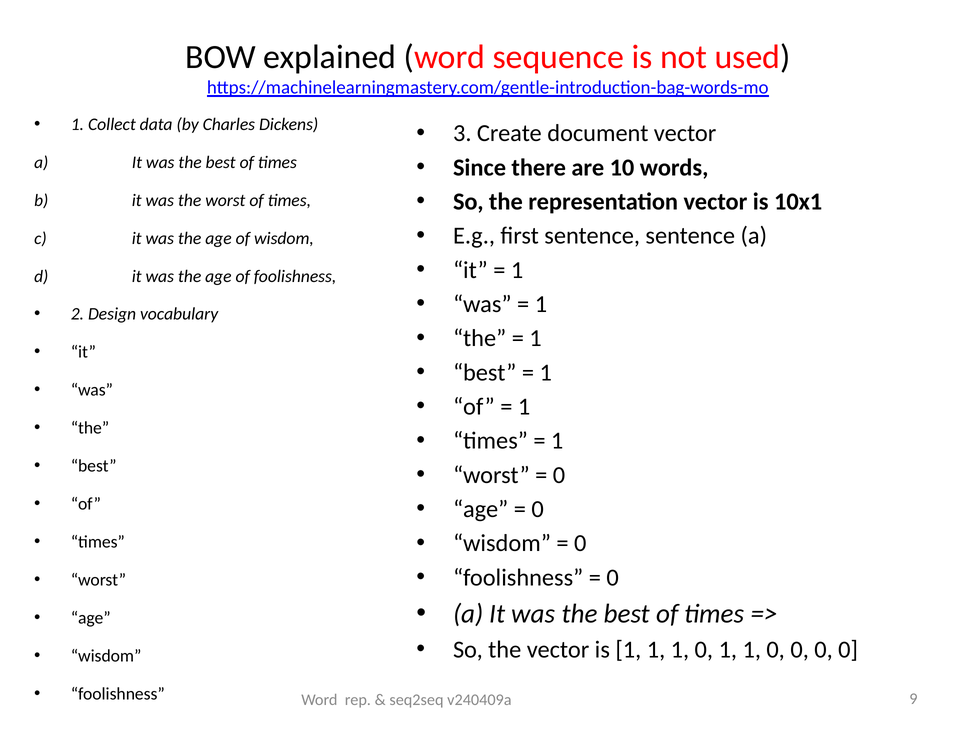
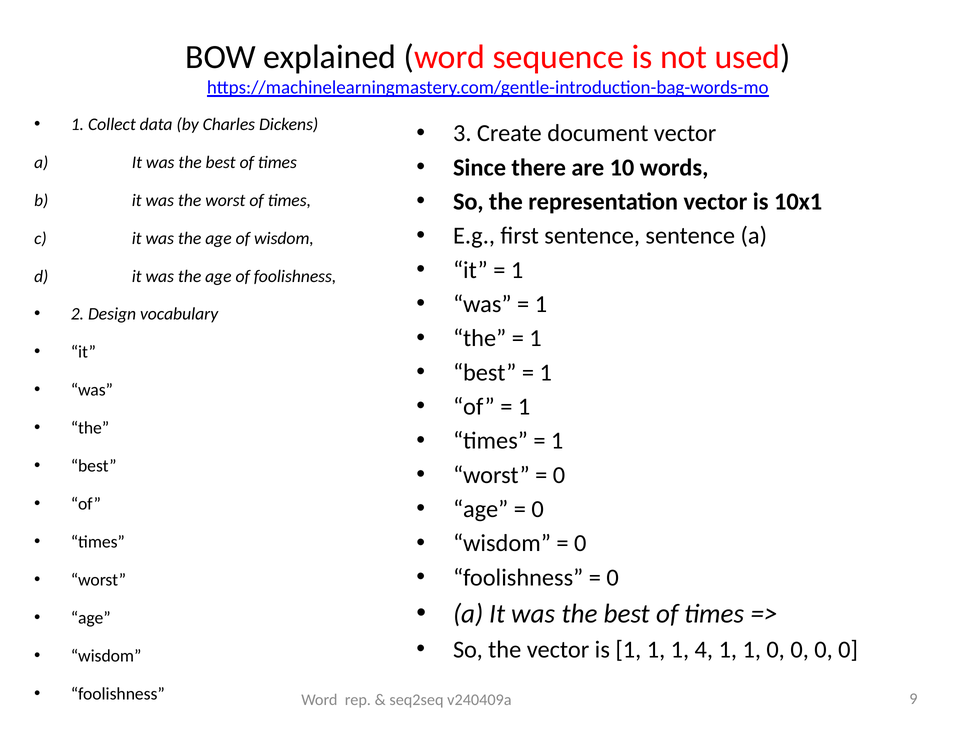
1 1 1 0: 0 -> 4
